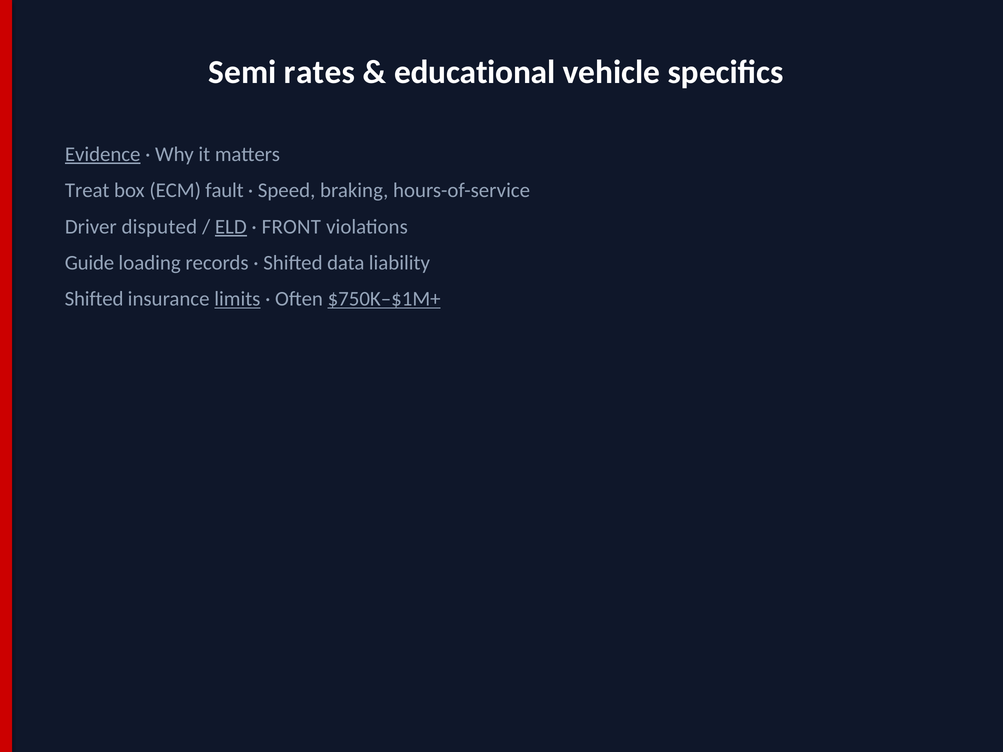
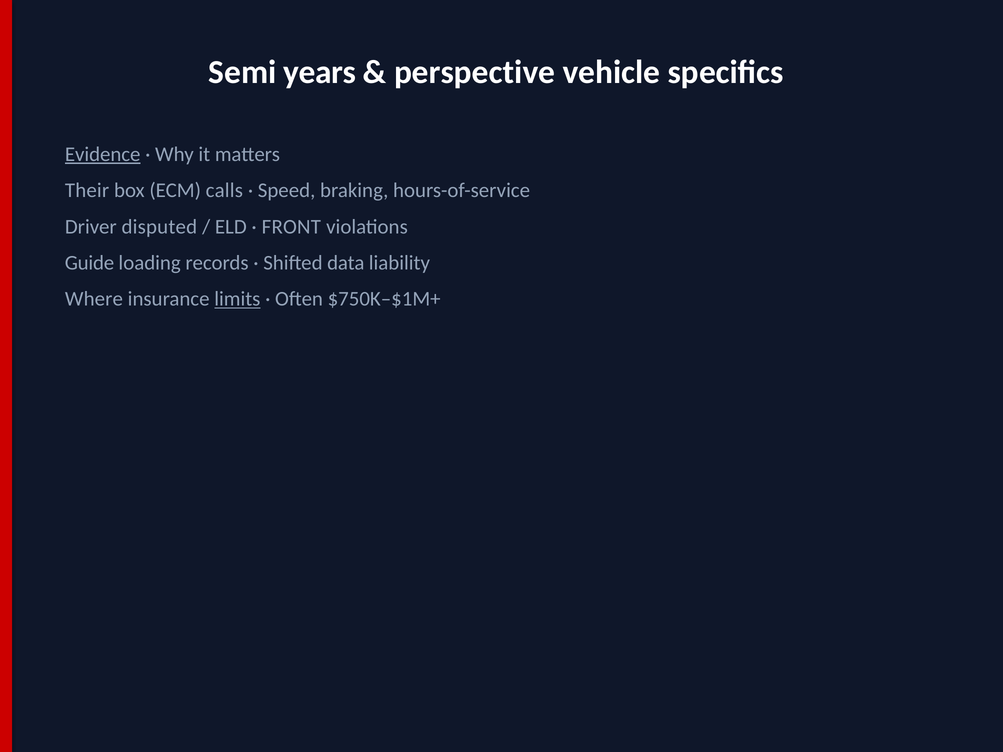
rates: rates -> years
educational: educational -> perspective
Treat: Treat -> Their
fault: fault -> calls
ELD underline: present -> none
Shifted at (94, 299): Shifted -> Where
$750K–$1M+ underline: present -> none
